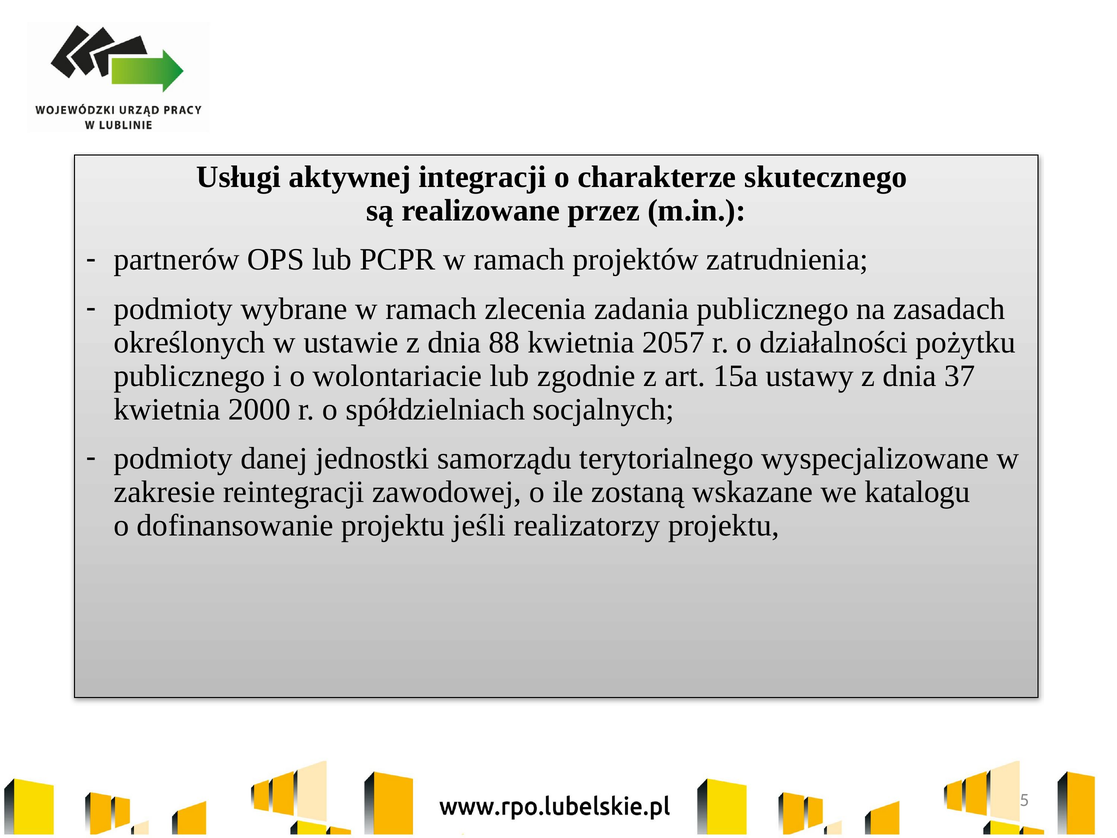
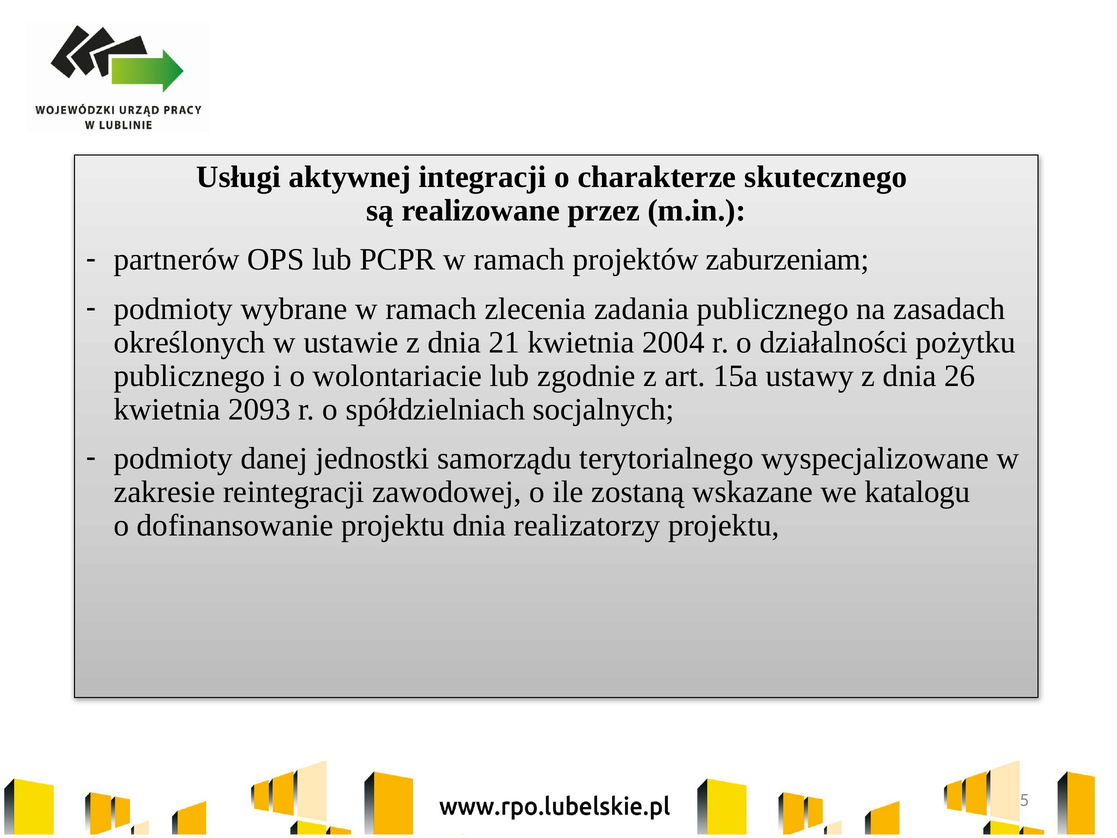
zatrudnienia: zatrudnienia -> zaburzeniam
88: 88 -> 21
2057: 2057 -> 2004
37: 37 -> 26
2000: 2000 -> 2093
projektu jeśli: jeśli -> dnia
